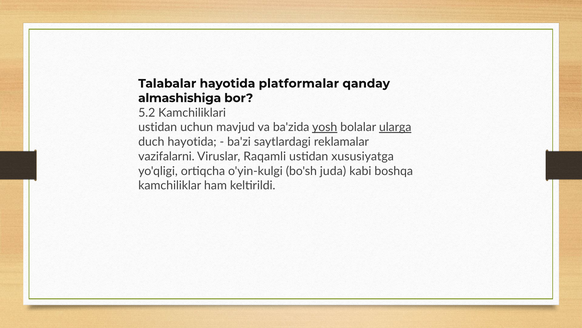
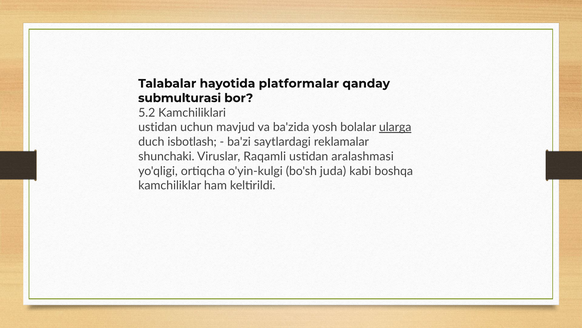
almashishiga: almashishiga -> submulturasi
yosh underline: present -> none
duch hayotida: hayotida -> isbotlash
vazifalarni: vazifalarni -> shunchaki
xususiyatga: xususiyatga -> aralashmasi
